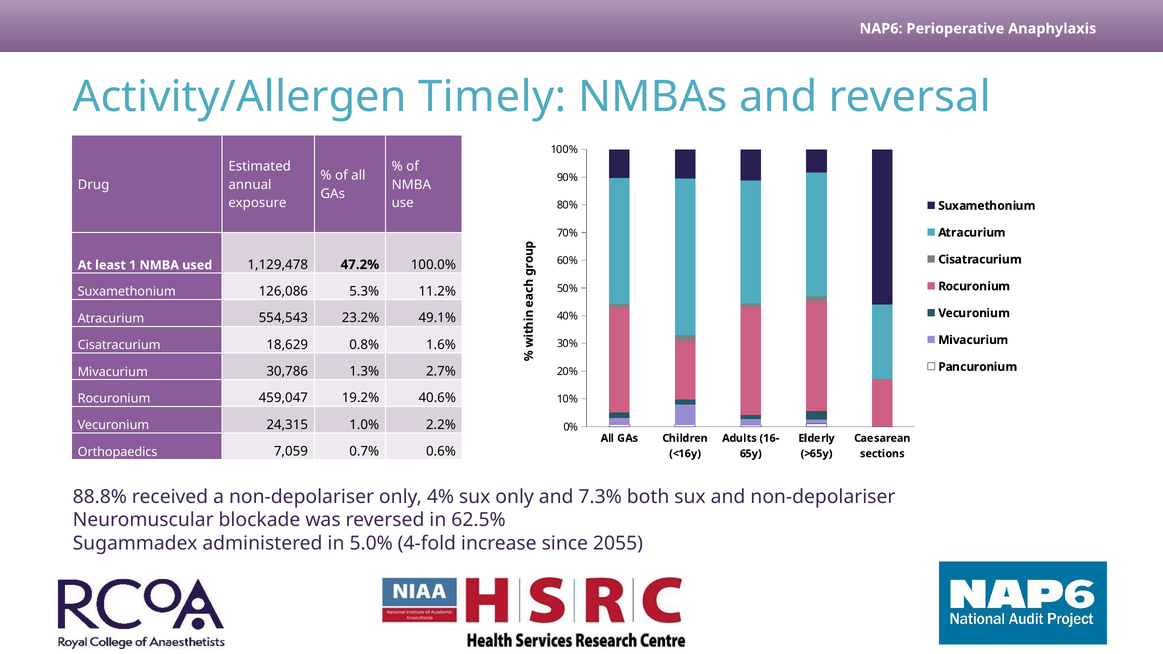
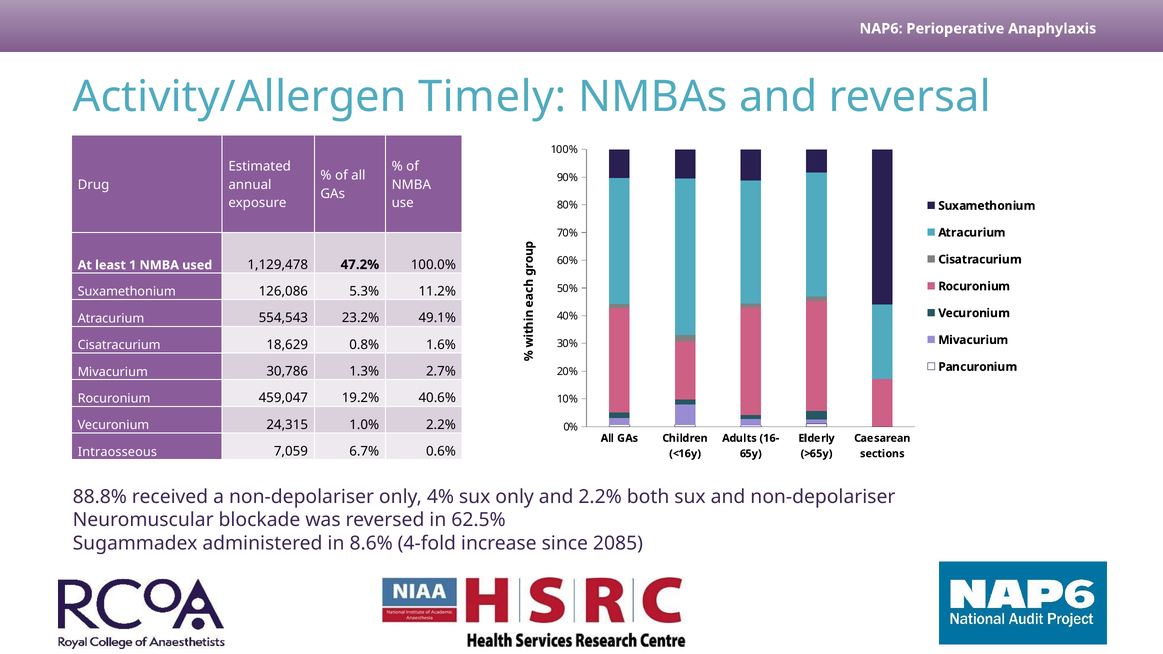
Orthopaedics: Orthopaedics -> Intraosseous
0.7%: 0.7% -> 6.7%
and 7.3%: 7.3% -> 2.2%
5.0%: 5.0% -> 8.6%
2055: 2055 -> 2085
